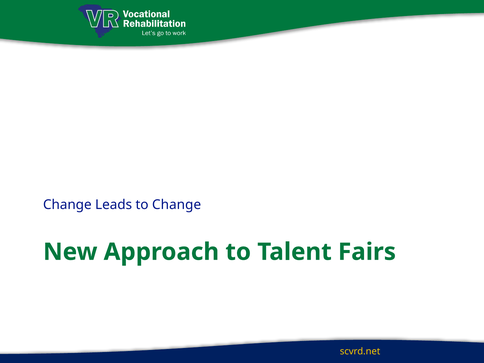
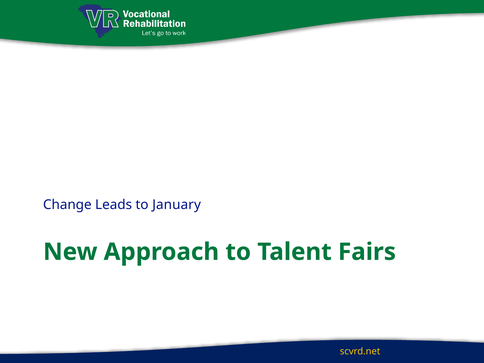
to Change: Change -> January
